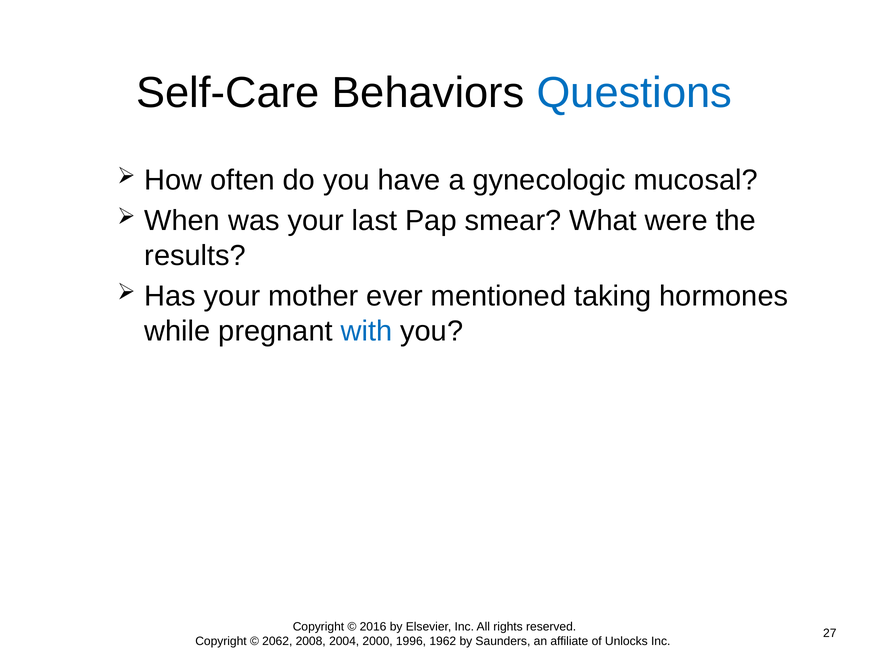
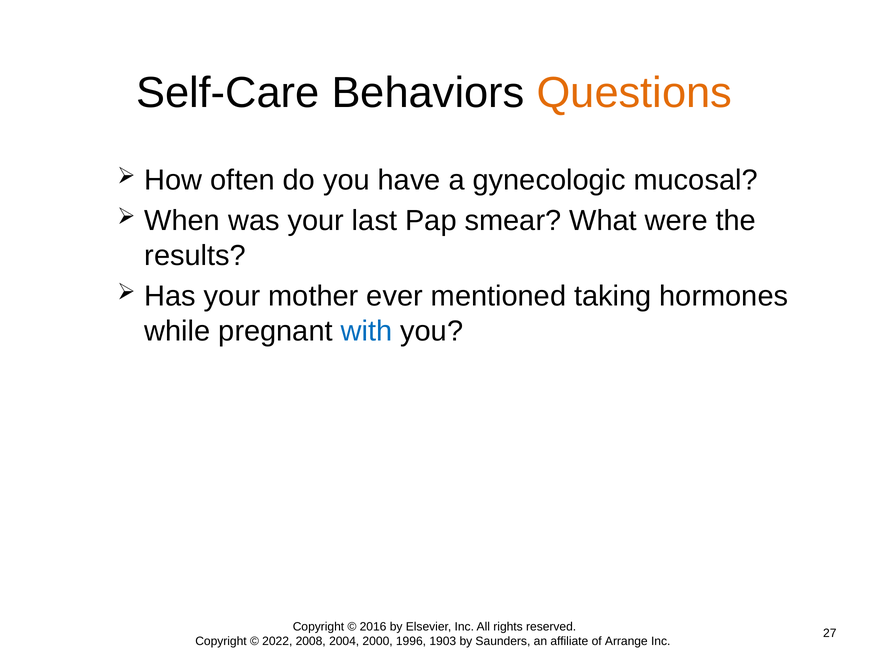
Questions colour: blue -> orange
2062: 2062 -> 2022
1962: 1962 -> 1903
Unlocks: Unlocks -> Arrange
